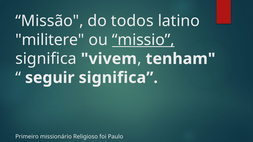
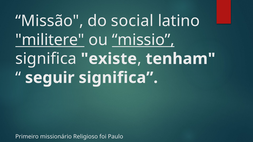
todos: todos -> social
militere underline: none -> present
vivem: vivem -> existe
